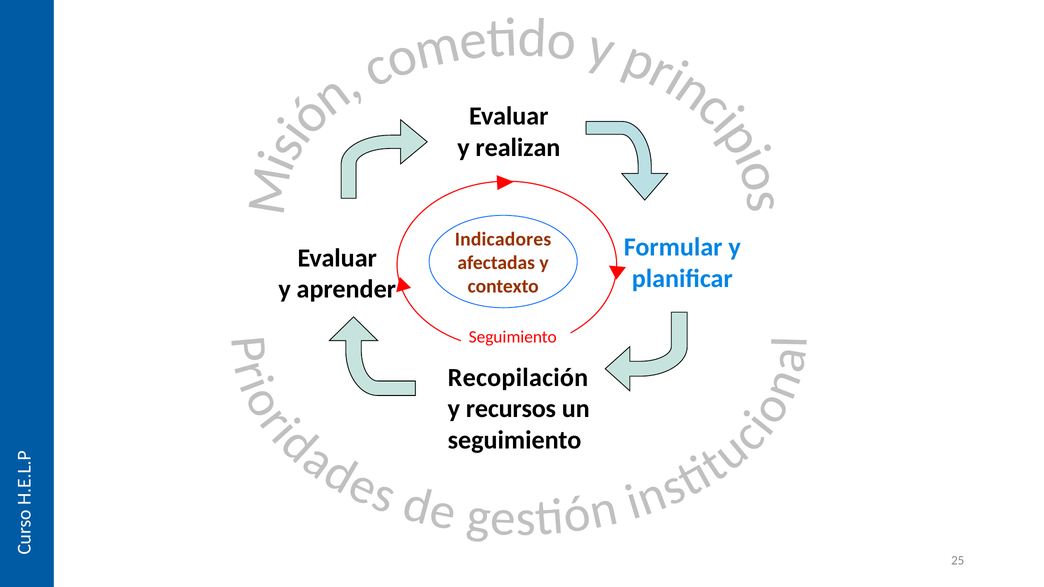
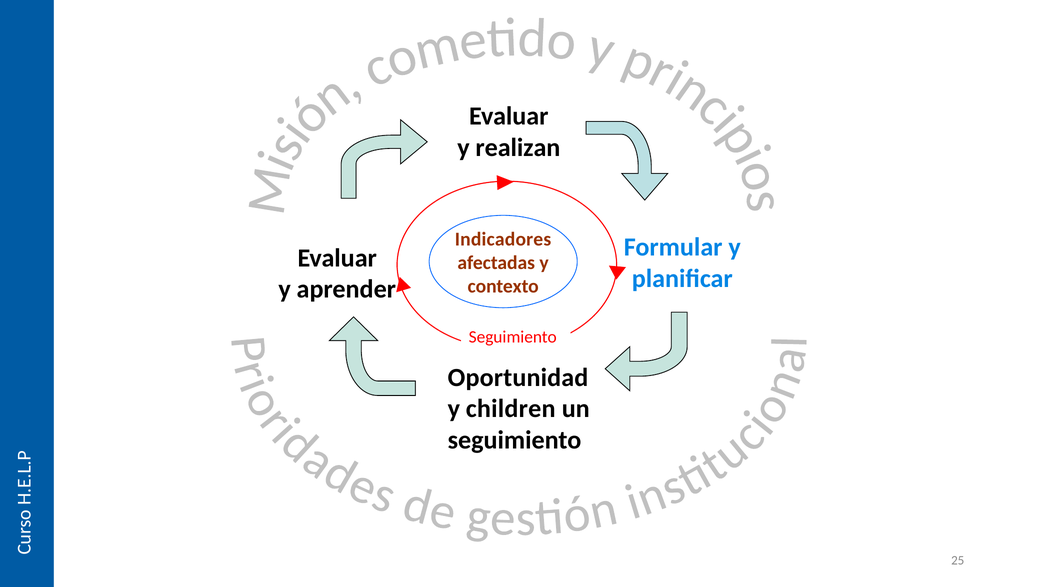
Recopilación: Recopilación -> Oportunidad
recursos: recursos -> children
